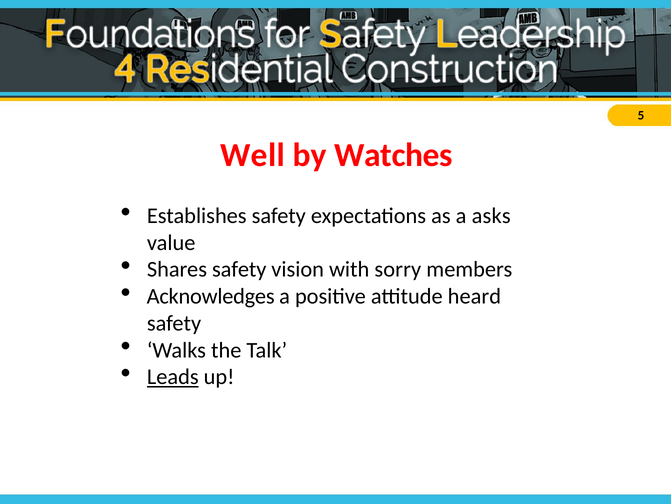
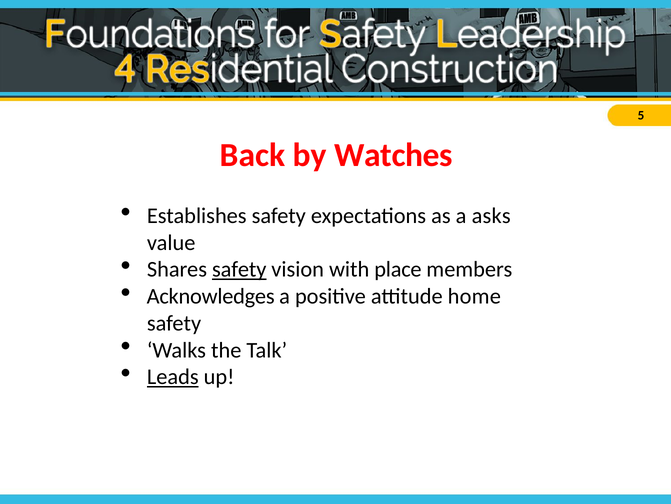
Well: Well -> Back
safety at (239, 269) underline: none -> present
sorry: sorry -> place
heard: heard -> home
